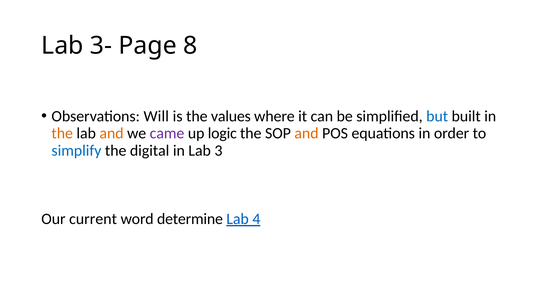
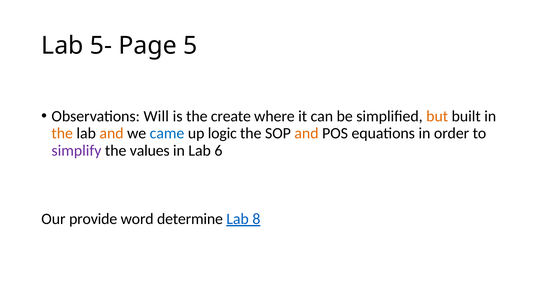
3-: 3- -> 5-
8: 8 -> 5
values: values -> create
but colour: blue -> orange
came colour: purple -> blue
simplify colour: blue -> purple
digital: digital -> values
3: 3 -> 6
current: current -> provide
4: 4 -> 8
